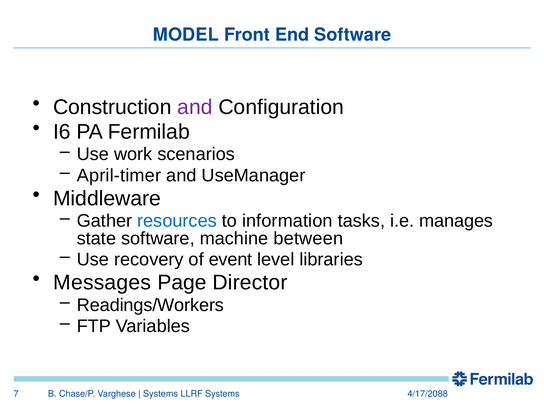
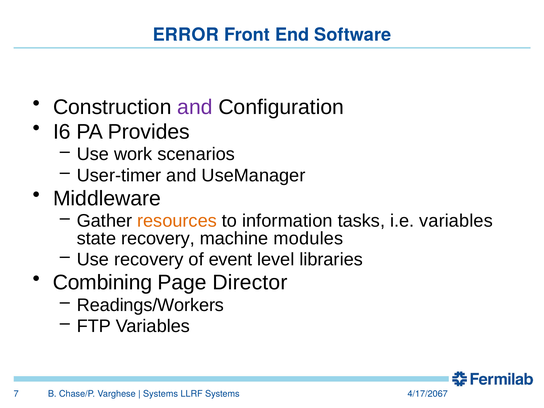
MODEL: MODEL -> ERROR
Fermilab: Fermilab -> Provides
April-timer: April-timer -> User-timer
resources colour: blue -> orange
i.e manages: manages -> variables
state software: software -> recovery
between: between -> modules
Messages: Messages -> Combining
4/17/2088: 4/17/2088 -> 4/17/2067
